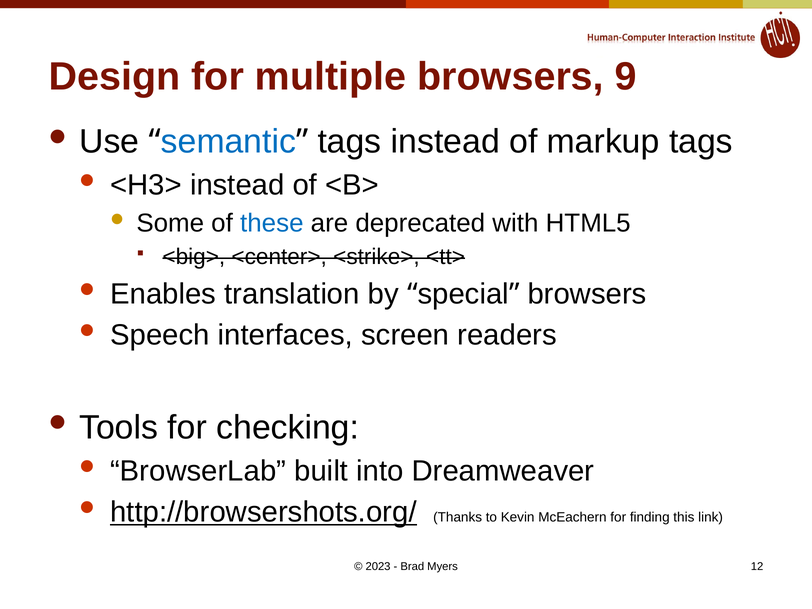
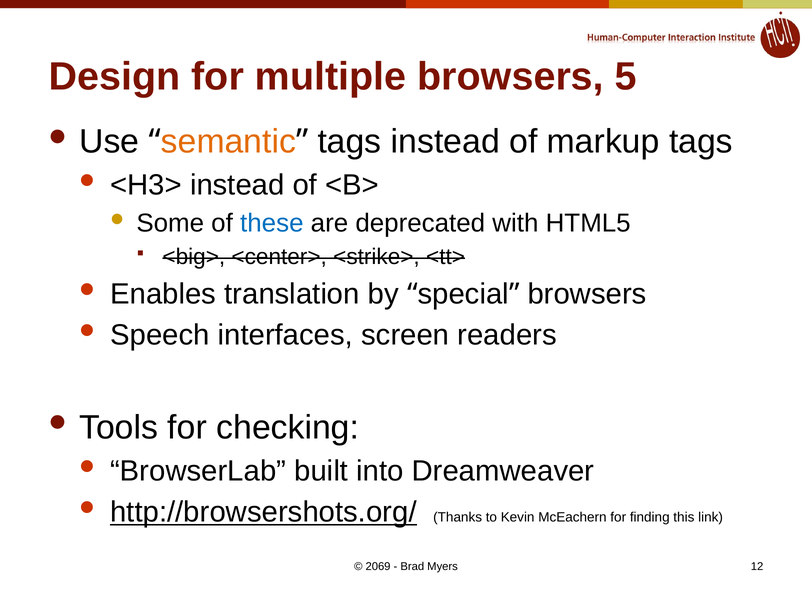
9: 9 -> 5
semantic colour: blue -> orange
2023: 2023 -> 2069
